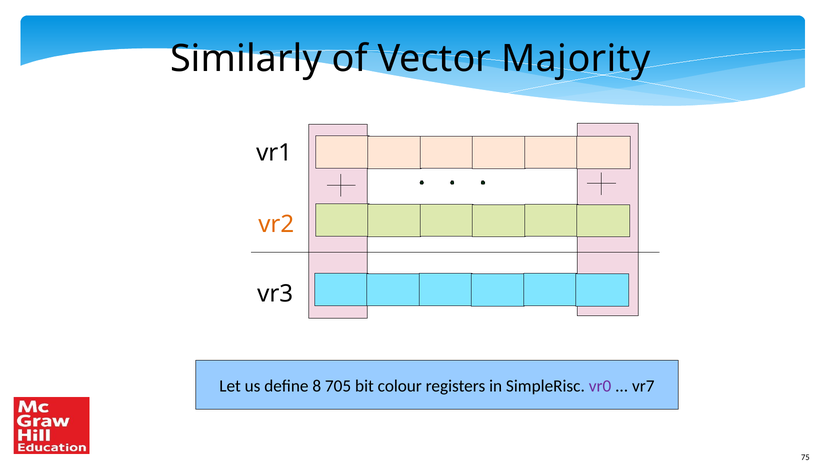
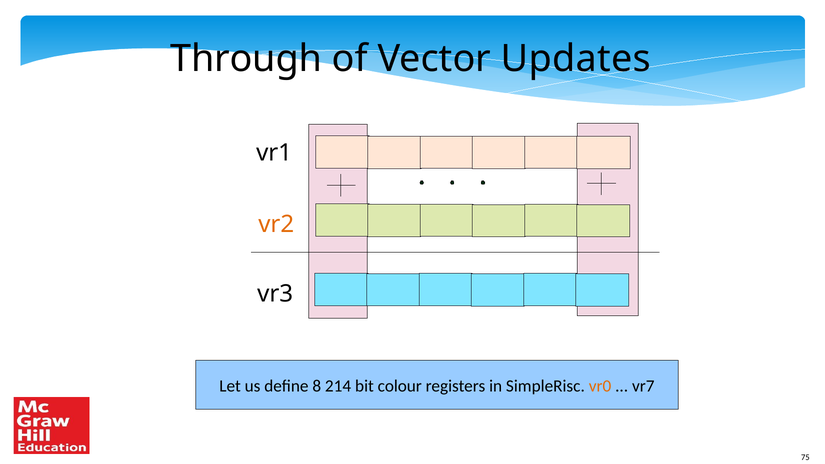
Similarly: Similarly -> Through
Majority: Majority -> Updates
705: 705 -> 214
vr0 colour: purple -> orange
